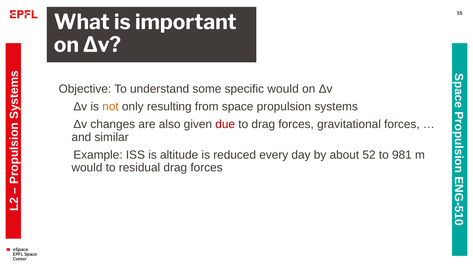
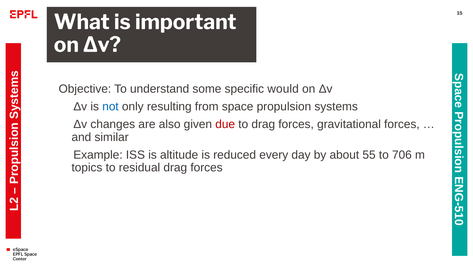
not colour: orange -> blue
52: 52 -> 55
981: 981 -> 706
would at (87, 168): would -> topics
